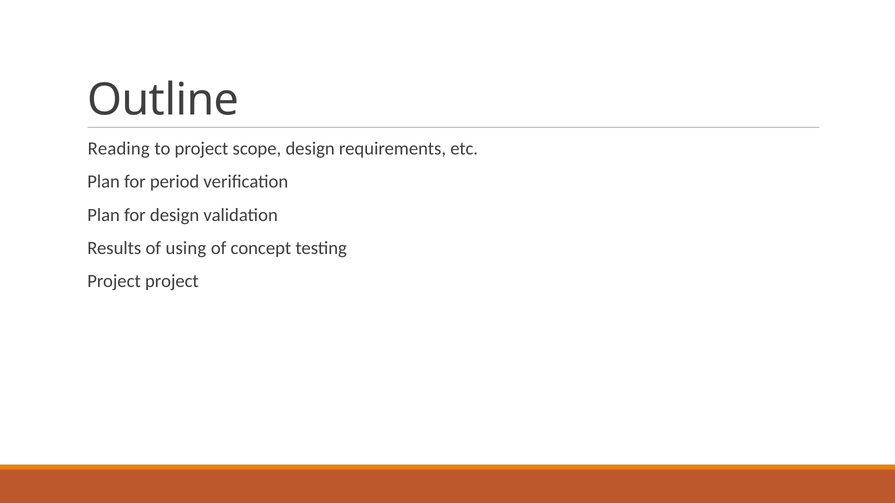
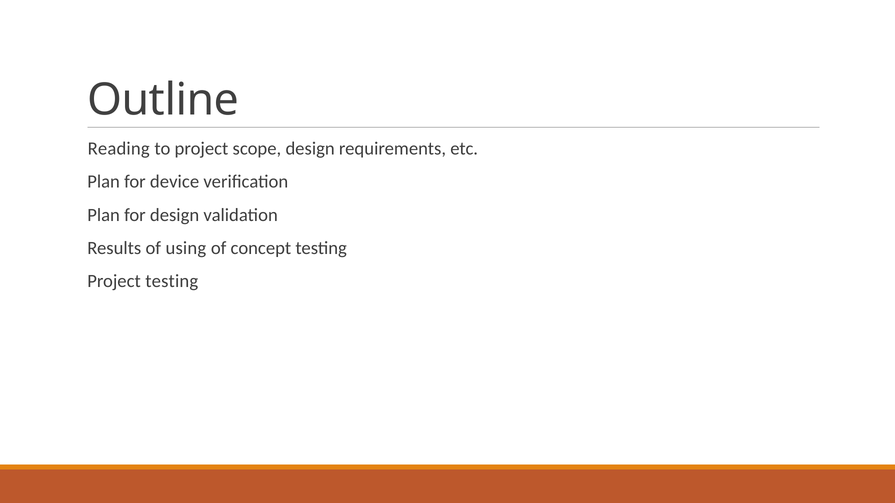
period: period -> device
Project project: project -> testing
